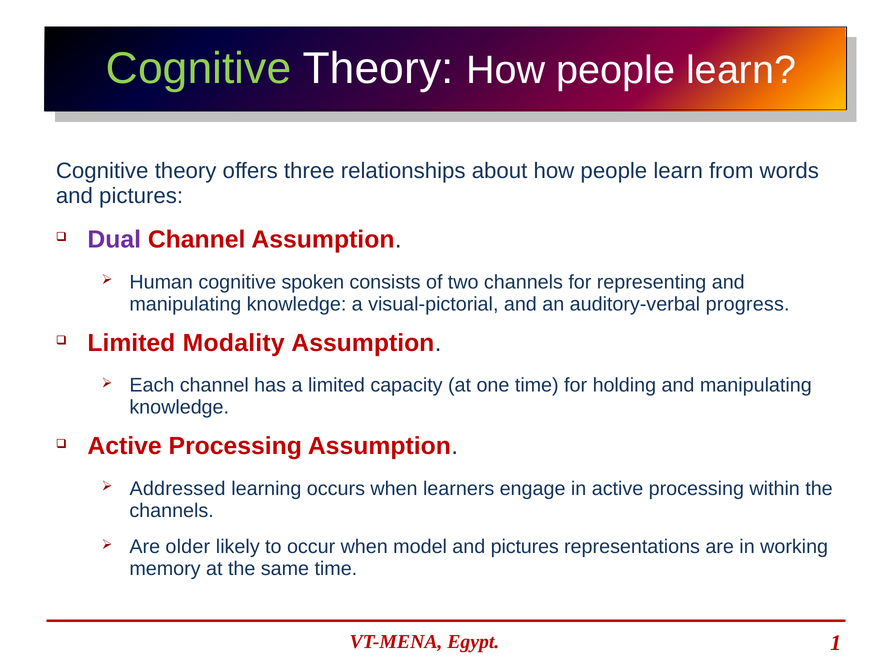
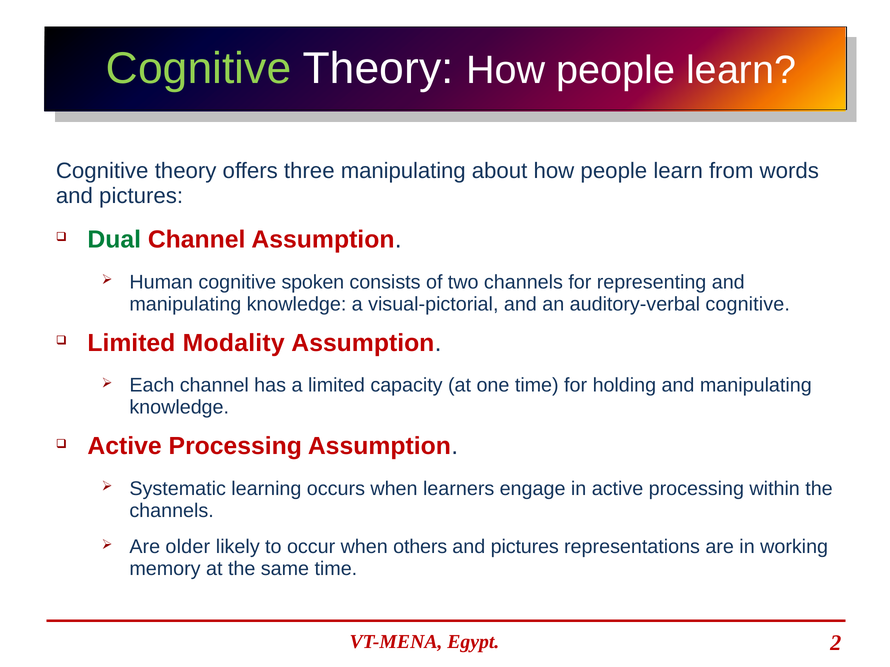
three relationships: relationships -> manipulating
Dual colour: purple -> green
auditory-verbal progress: progress -> cognitive
Addressed: Addressed -> Systematic
model: model -> others
1: 1 -> 2
